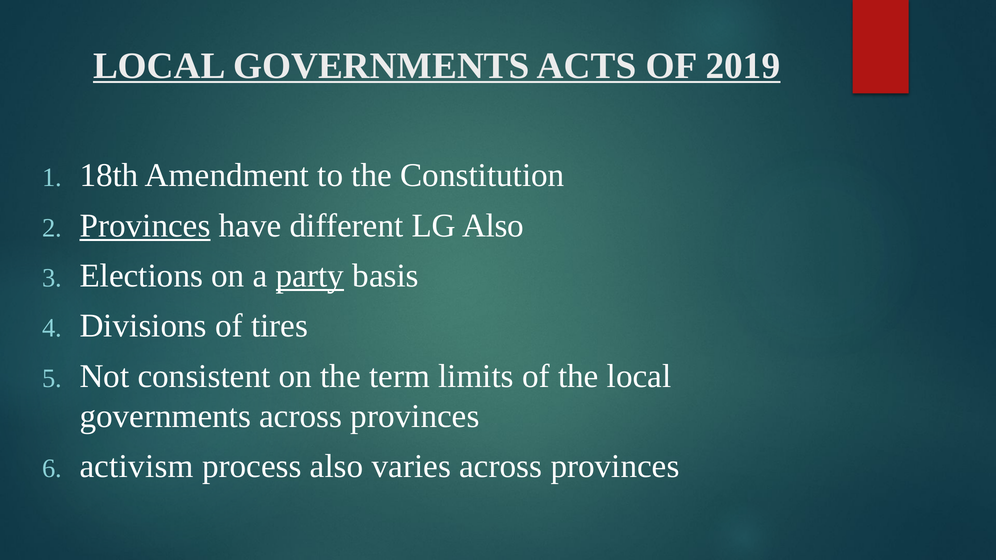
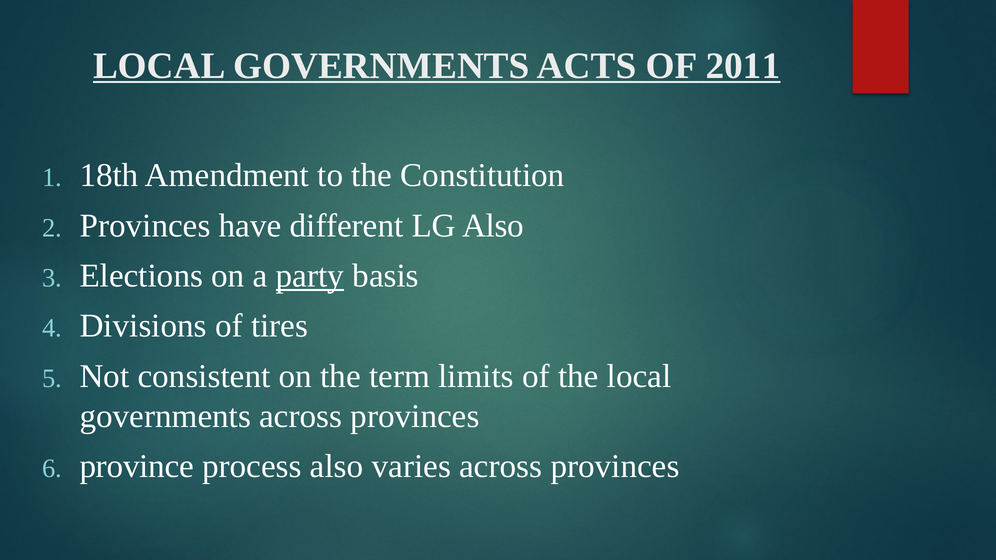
2019: 2019 -> 2011
Provinces at (145, 226) underline: present -> none
activism: activism -> province
